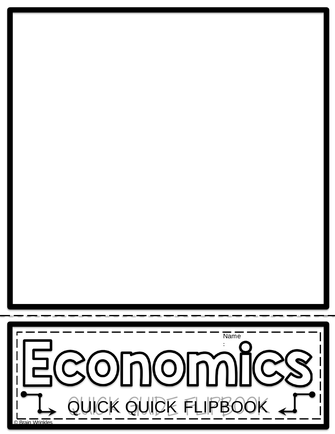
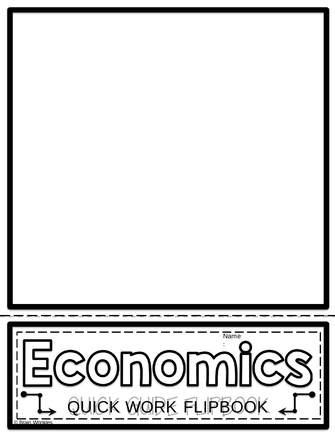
QUICK QUICK: QUICK -> WORK
